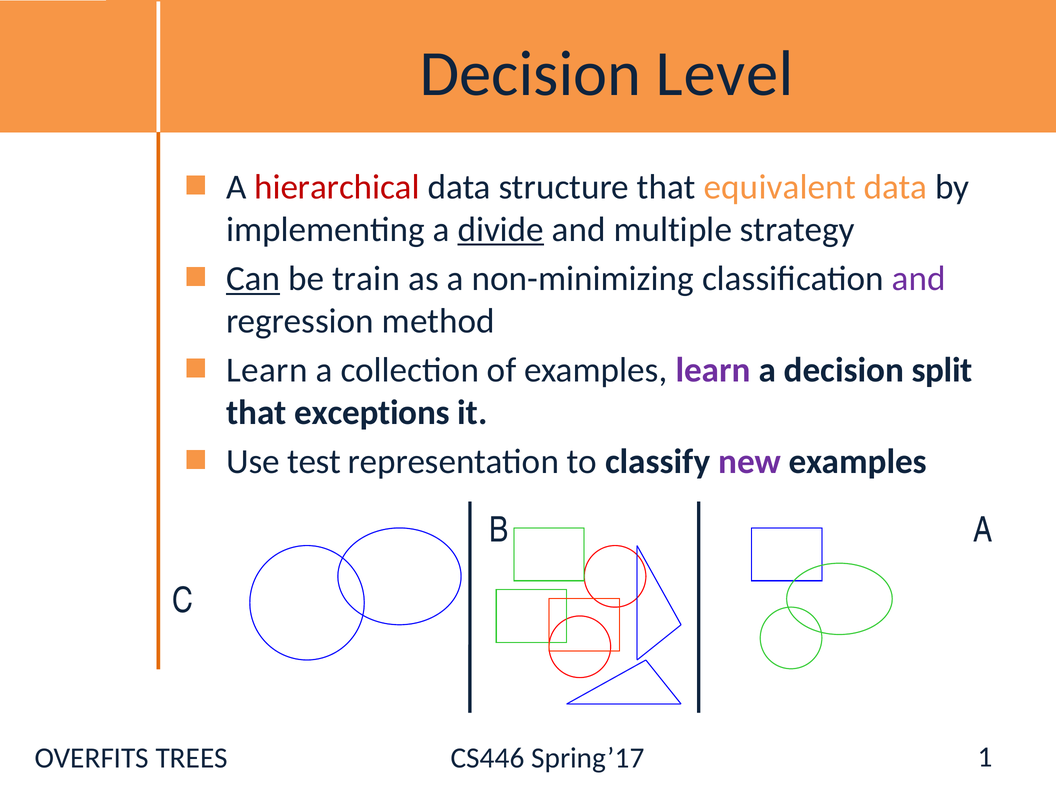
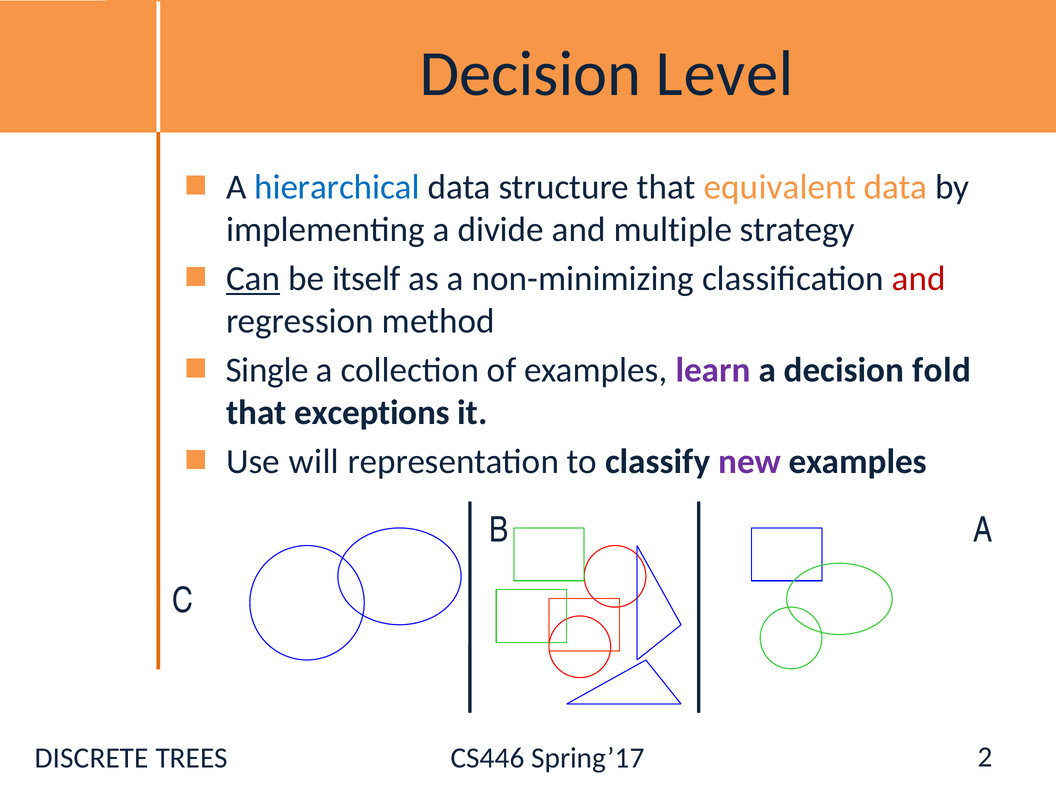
hierarchical colour: red -> blue
divide underline: present -> none
train: train -> itself
and at (919, 279) colour: purple -> red
Learn at (267, 370): Learn -> Single
split: split -> fold
test: test -> will
OVERFITS: OVERFITS -> DISCRETE
1: 1 -> 2
